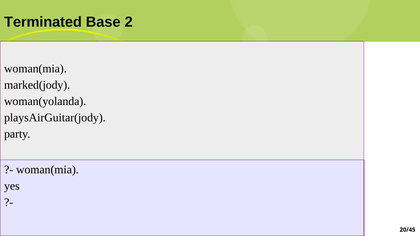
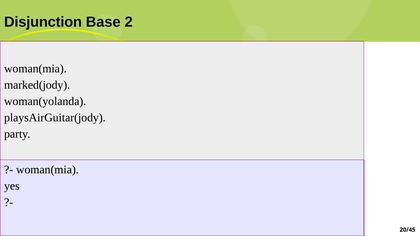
Terminated: Terminated -> Disjunction
